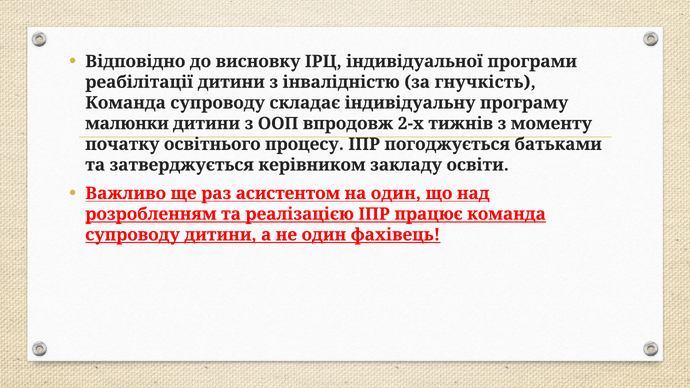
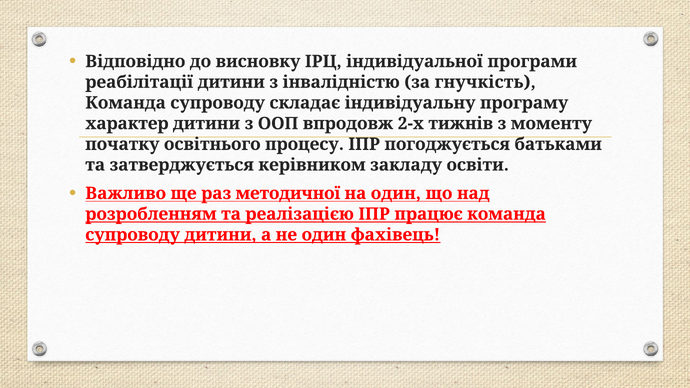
малюнки: малюнки -> характер
асистентом: асистентом -> методичної
